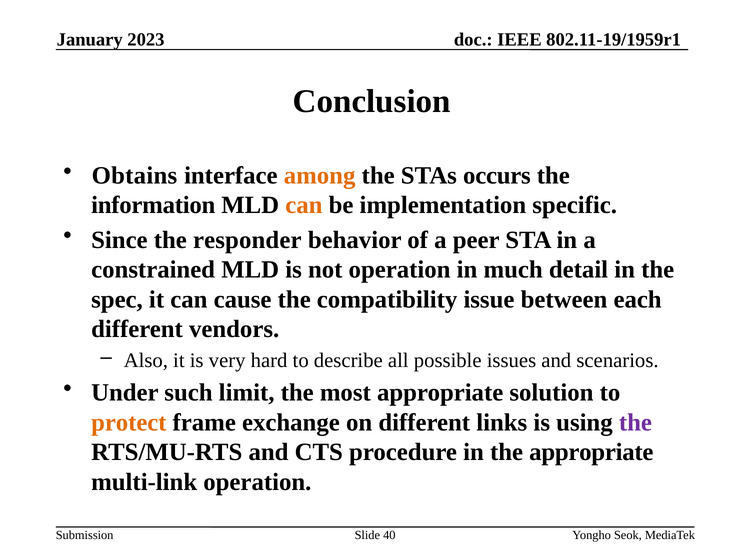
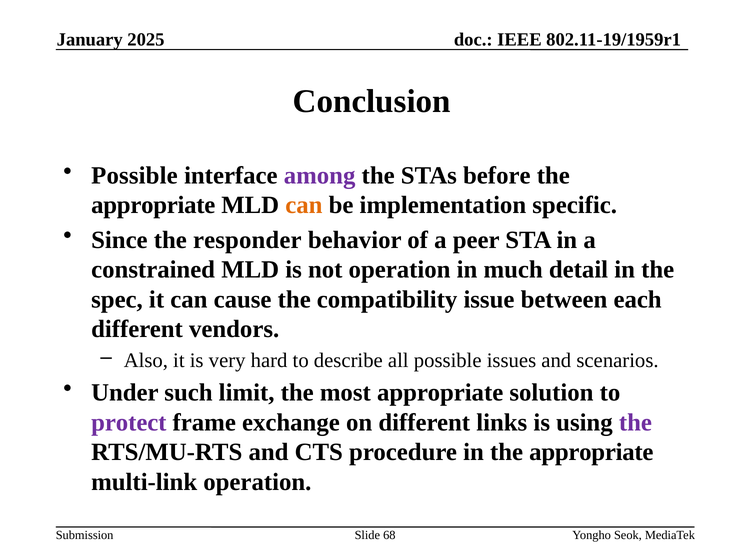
2023: 2023 -> 2025
Obtains at (134, 175): Obtains -> Possible
among colour: orange -> purple
occurs: occurs -> before
information at (153, 205): information -> appropriate
protect colour: orange -> purple
40: 40 -> 68
